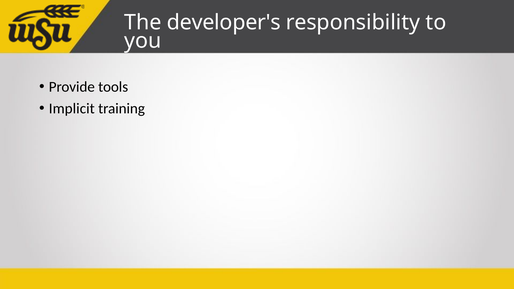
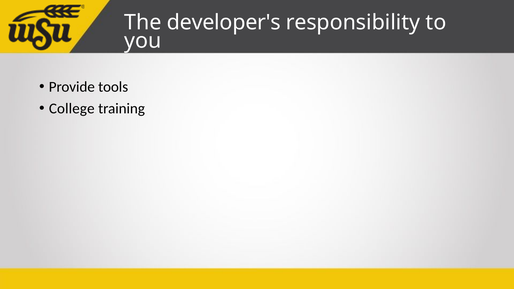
Implicit: Implicit -> College
